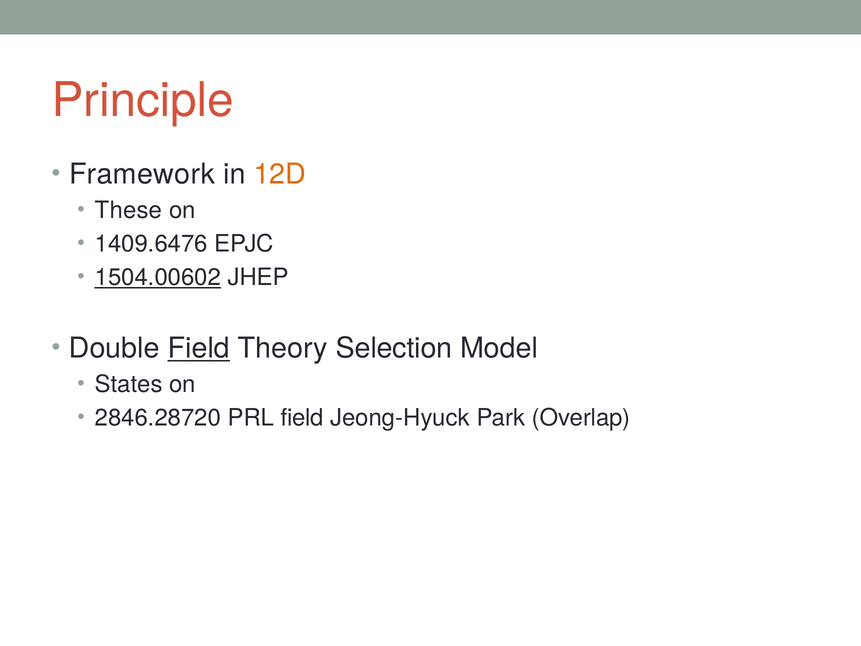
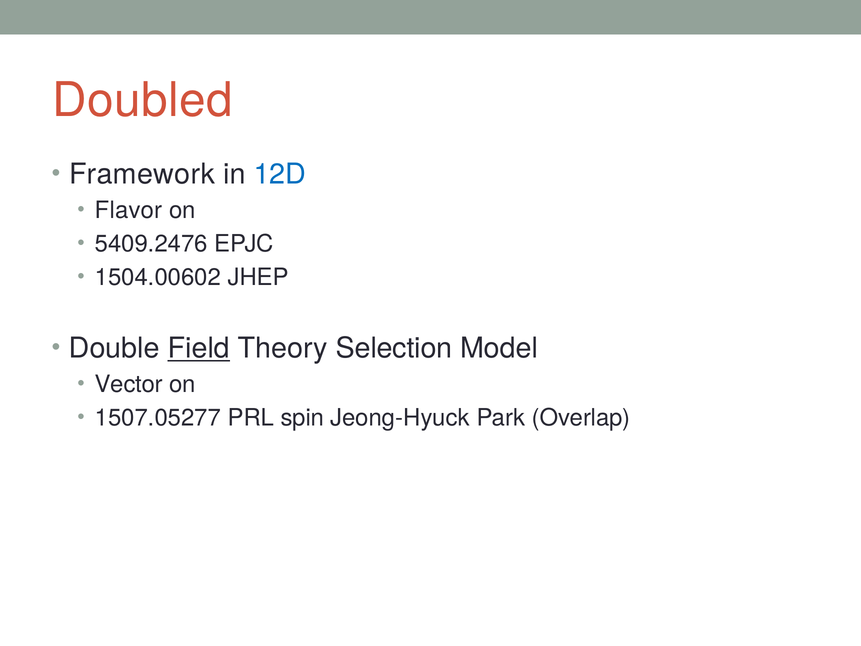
Principle: Principle -> Doubled
12D colour: orange -> blue
These: These -> Flavor
1409.6476: 1409.6476 -> 5409.2476
1504.00602 underline: present -> none
States: States -> Vector
2846.28720: 2846.28720 -> 1507.05277
PRL field: field -> spin
